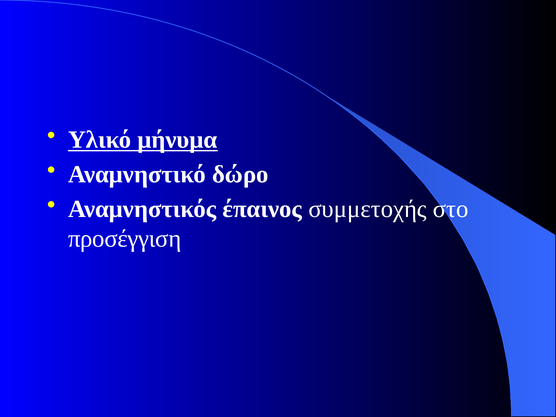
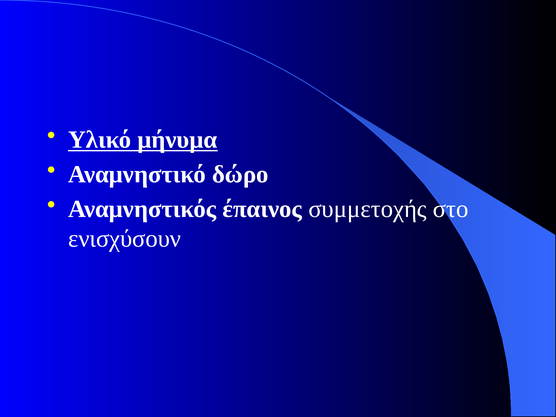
προσέγγιση: προσέγγιση -> ενισχύσουν
